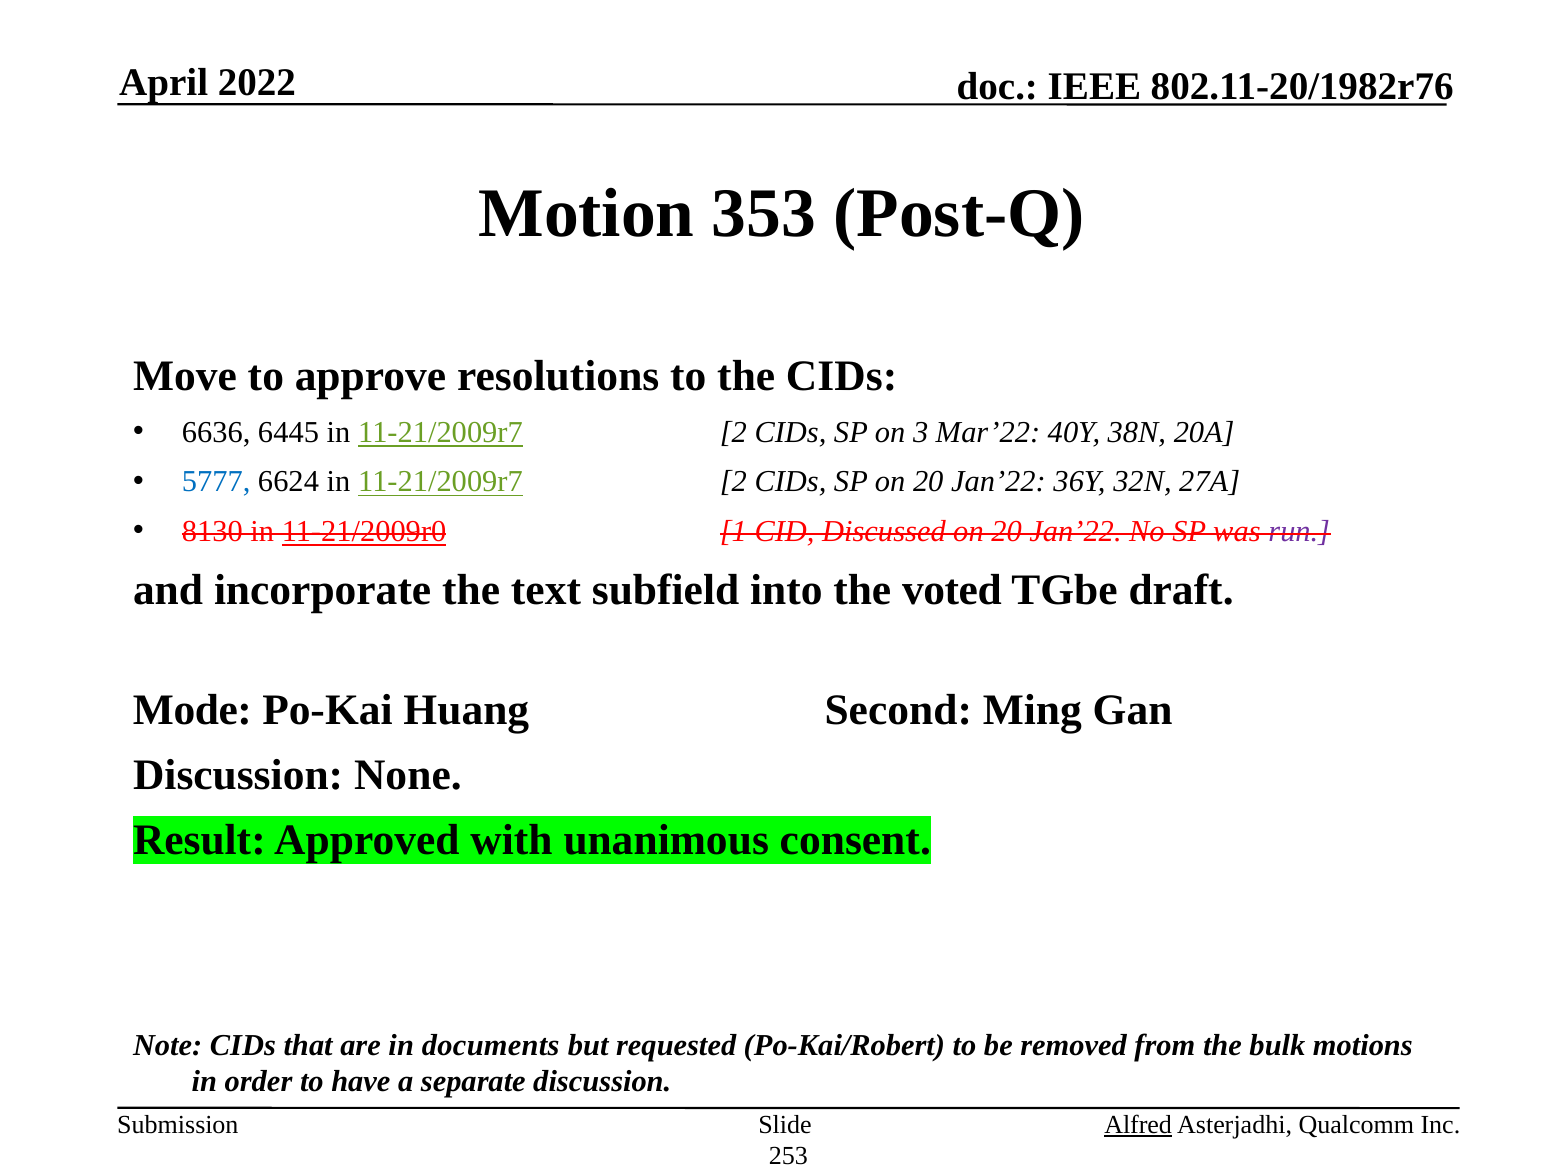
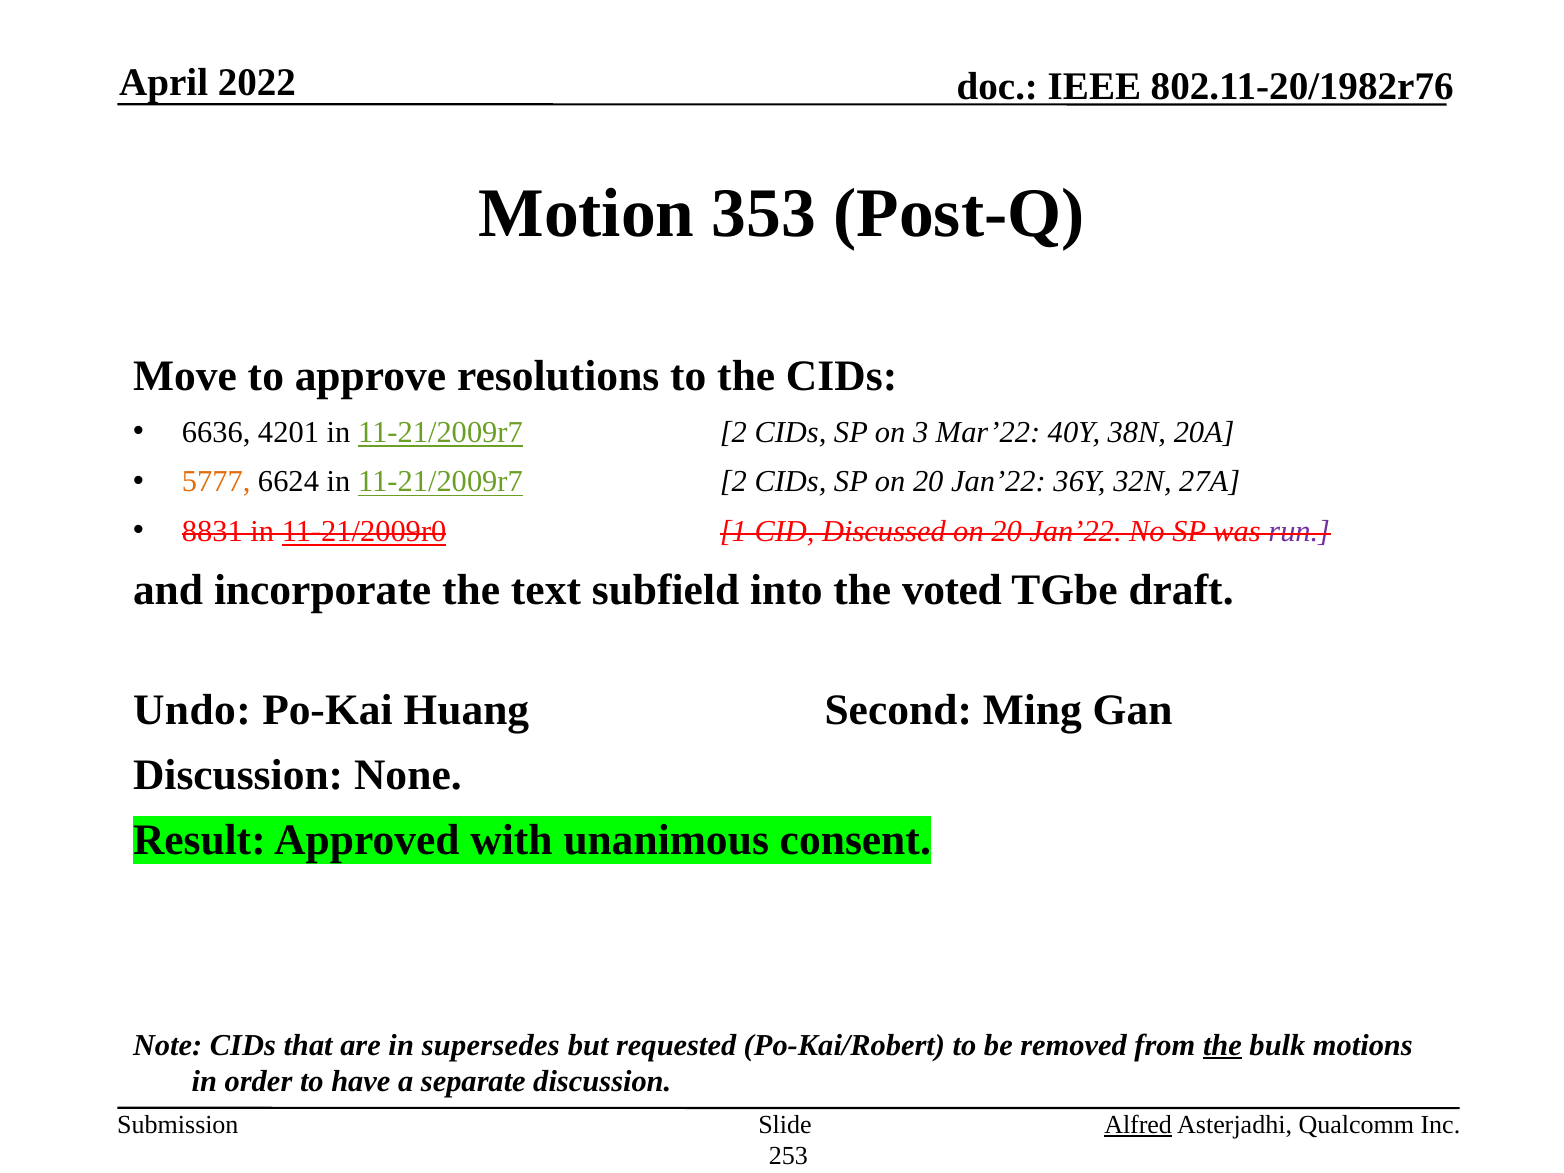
6445: 6445 -> 4201
5777 colour: blue -> orange
8130: 8130 -> 8831
Mode: Mode -> Undo
documents: documents -> supersedes
the at (1222, 1045) underline: none -> present
